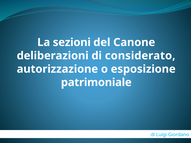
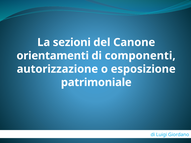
deliberazioni: deliberazioni -> orientamenti
considerato: considerato -> componenti
